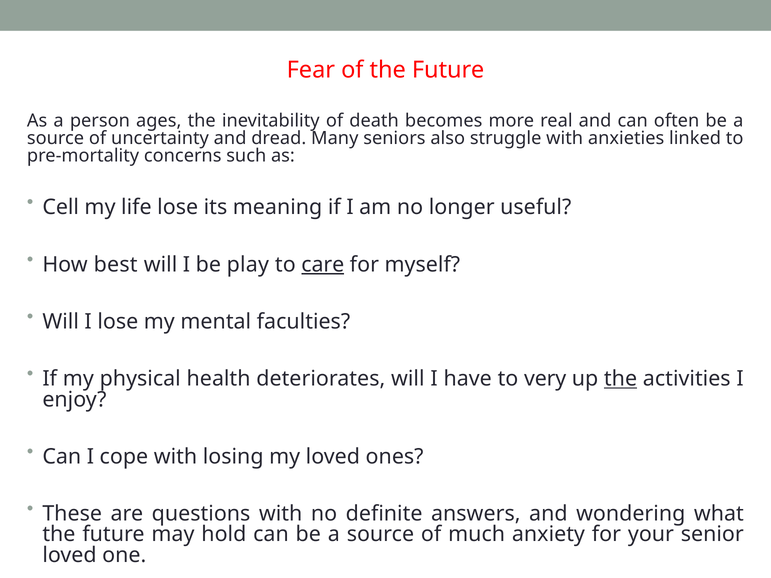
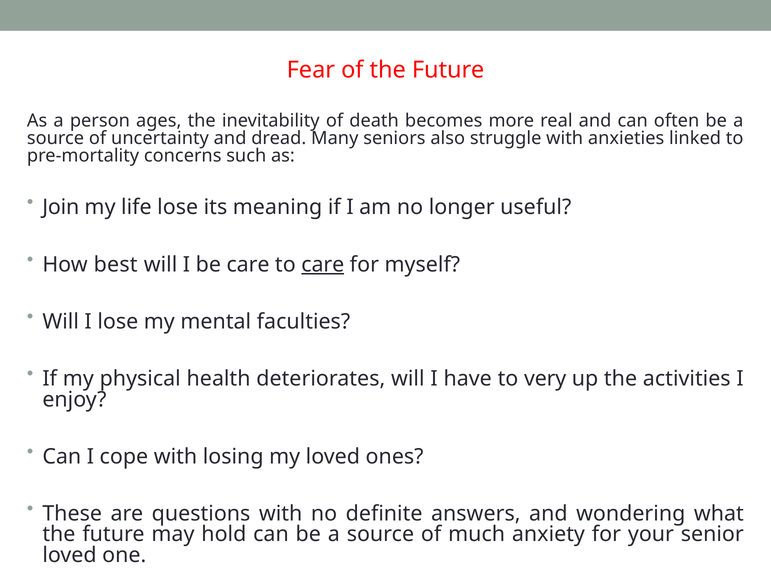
Cell: Cell -> Join
be play: play -> care
the at (621, 379) underline: present -> none
